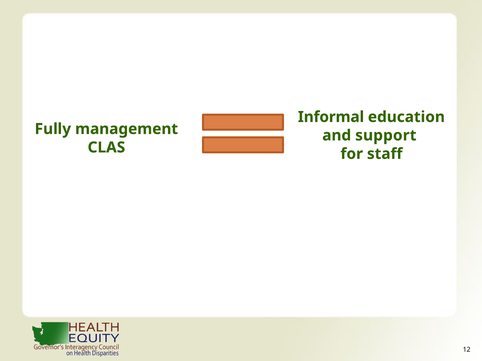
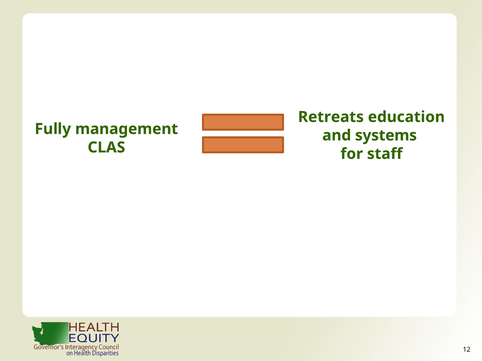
Informal: Informal -> Retreats
support: support -> systems
